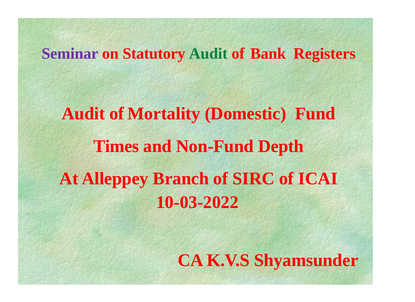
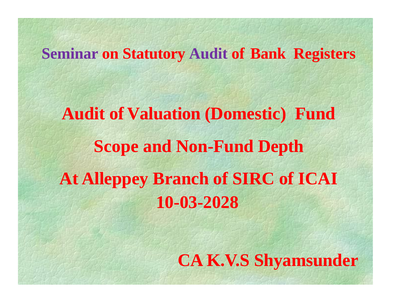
Audit at (208, 54) colour: green -> purple
Mortality: Mortality -> Valuation
Times: Times -> Scope
10-03-2022: 10-03-2022 -> 10-03-2028
